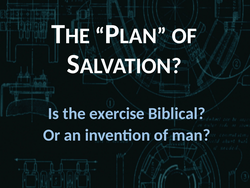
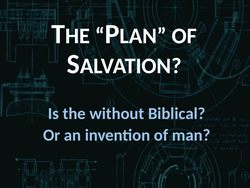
exercise: exercise -> without
